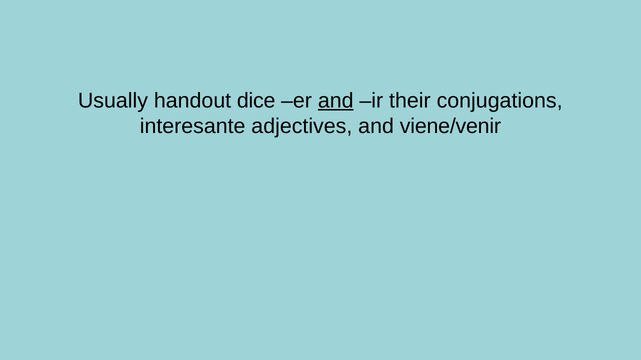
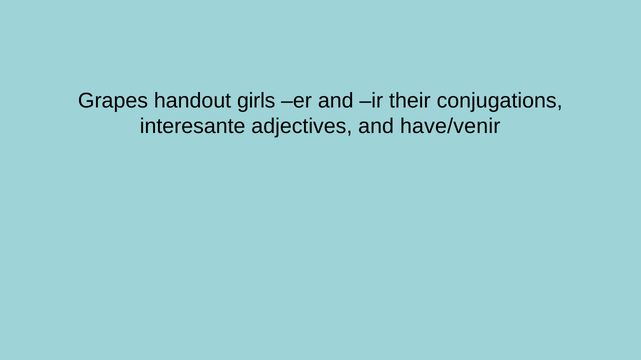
Usually: Usually -> Grapes
dice: dice -> girls
and at (336, 101) underline: present -> none
viene/venir: viene/venir -> have/venir
